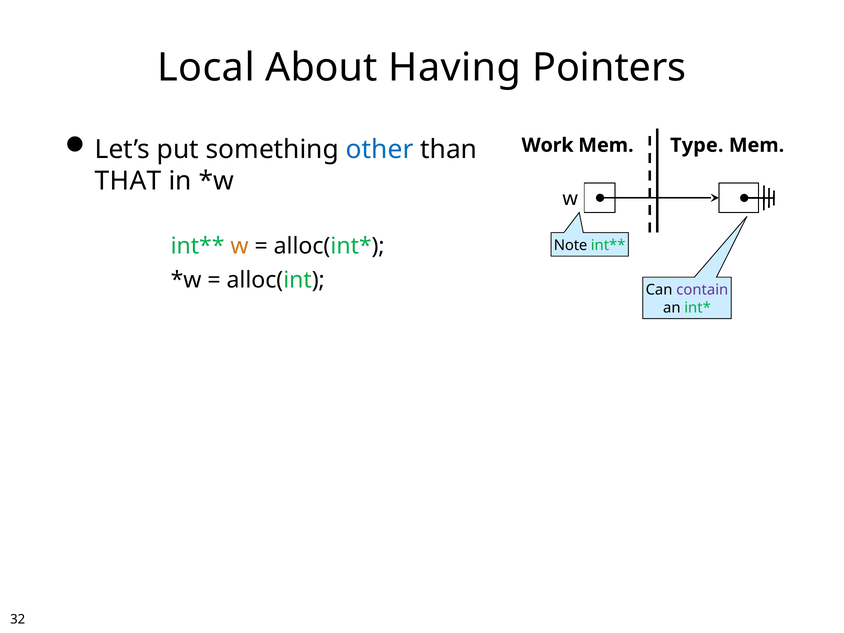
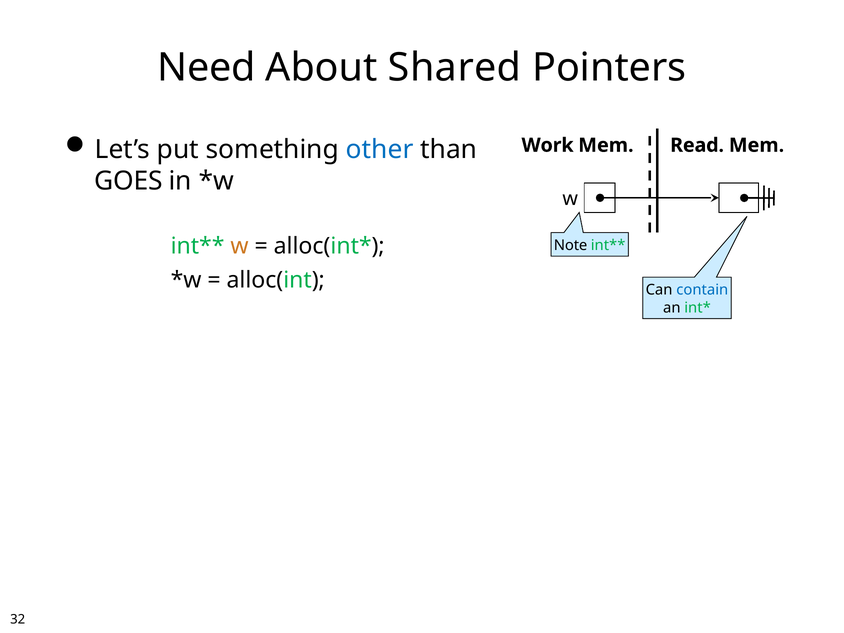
Local: Local -> Need
Having: Having -> Shared
Type: Type -> Read
THAT: THAT -> GOES
contain colour: purple -> blue
